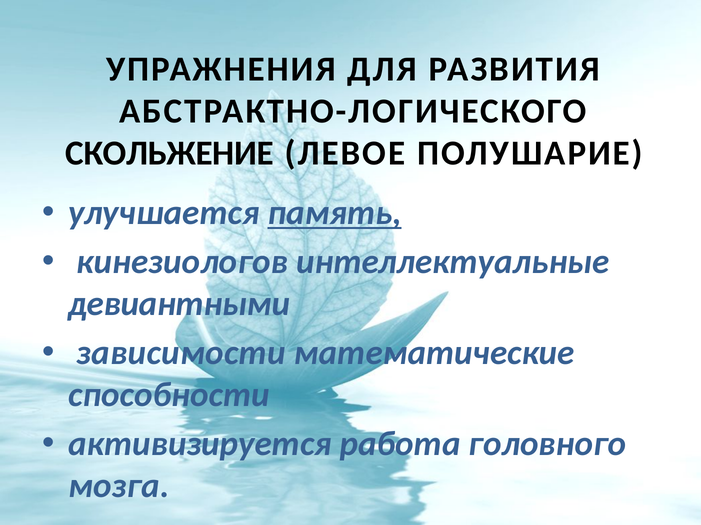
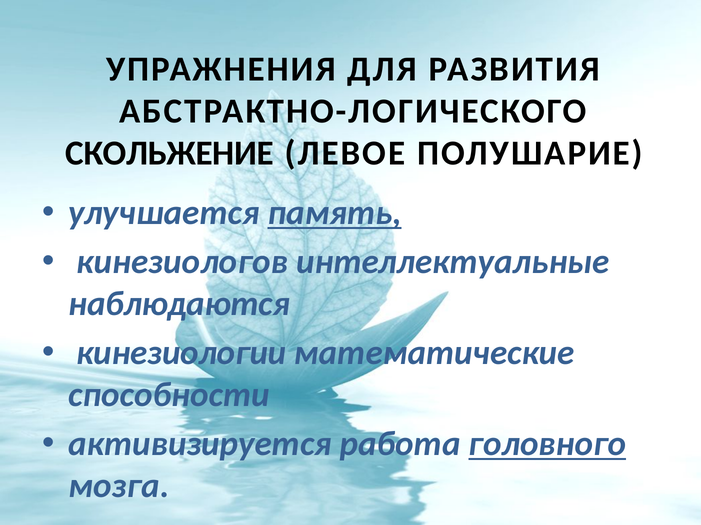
девиантными: девиантными -> наблюдаются
зависимости: зависимости -> кинезиологии
головного underline: none -> present
